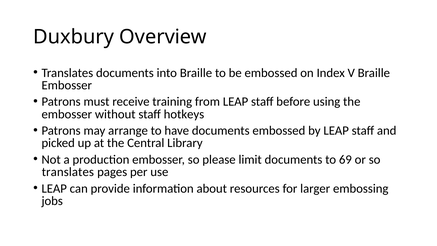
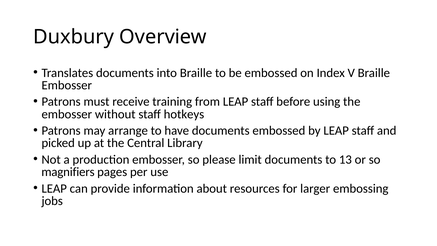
69: 69 -> 13
translates at (68, 172): translates -> magnifiers
